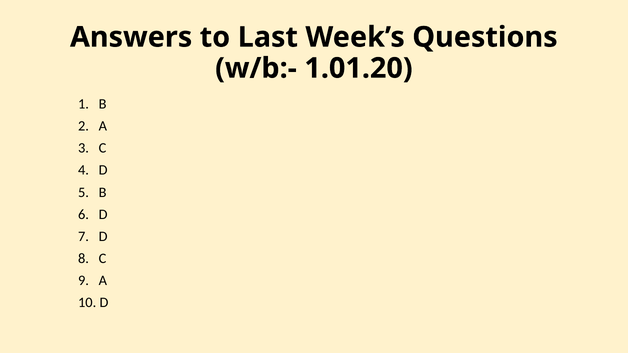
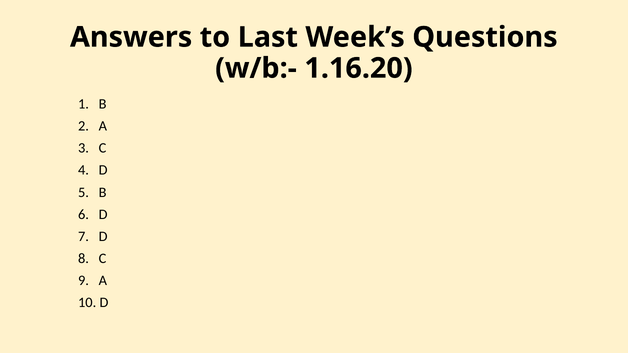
1.01.20: 1.01.20 -> 1.16.20
